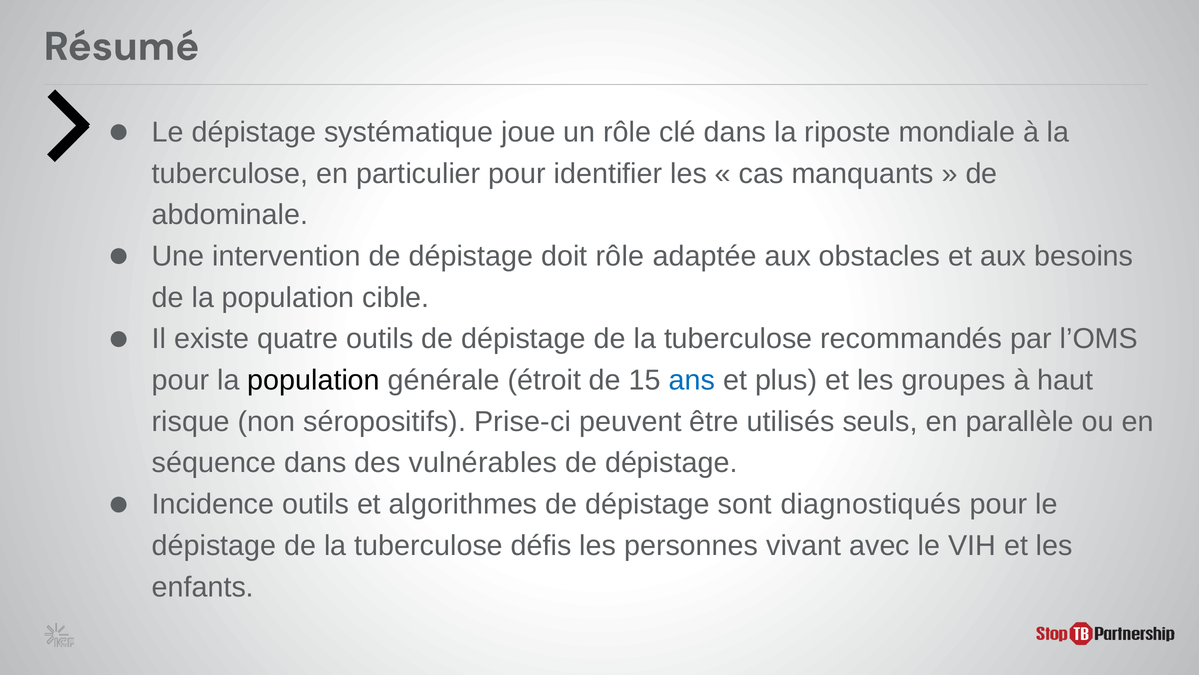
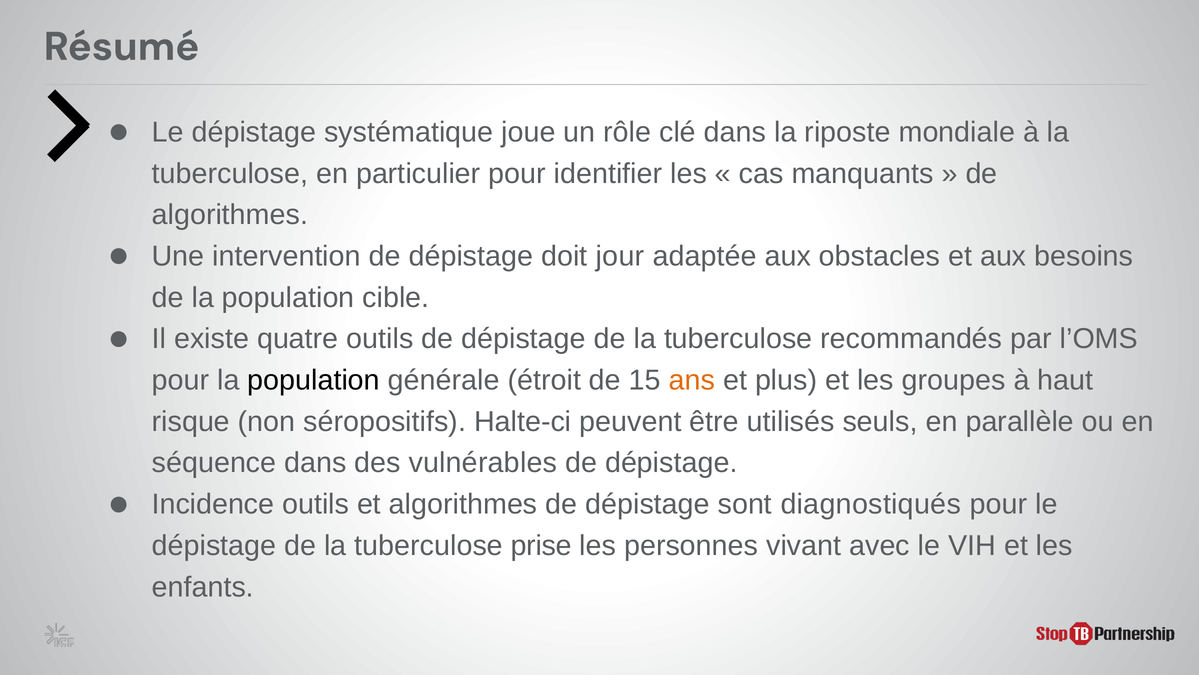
abdominale at (230, 215): abdominale -> algorithmes
doit rôle: rôle -> jour
ans colour: blue -> orange
Prise-ci: Prise-ci -> Halte-ci
défis: défis -> prise
